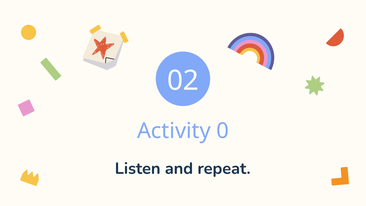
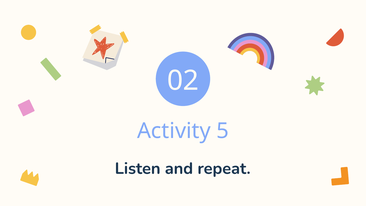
0: 0 -> 5
